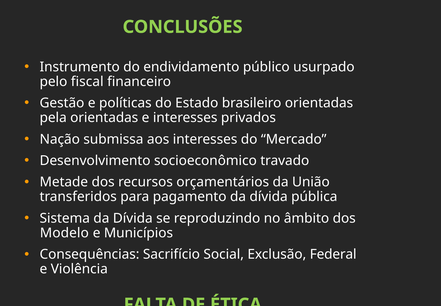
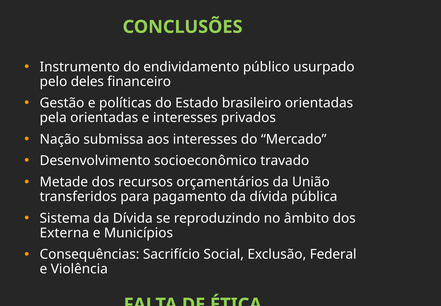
fiscal: fiscal -> deles
Modelo: Modelo -> Externa
